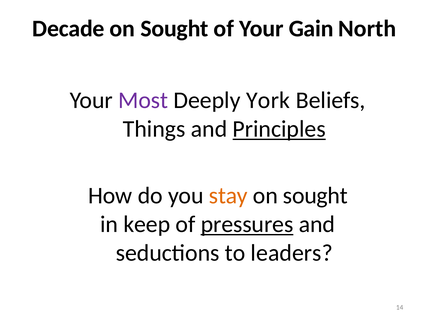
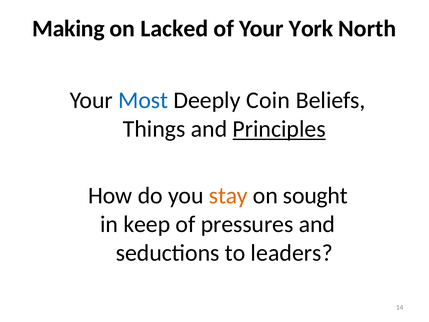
Decade: Decade -> Making
Sought at (174, 28): Sought -> Lacked
Gain: Gain -> York
Most colour: purple -> blue
York: York -> Coin
pressures underline: present -> none
